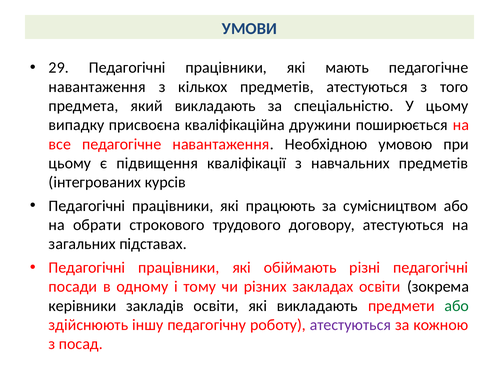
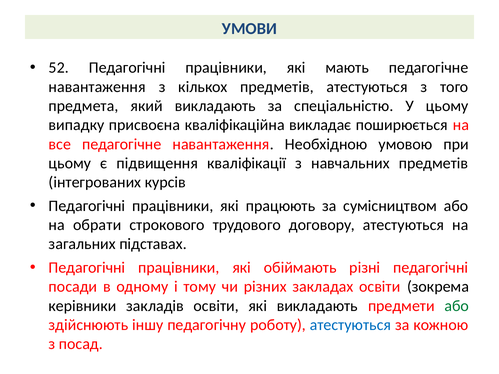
29: 29 -> 52
дружини: дружини -> викладає
атестуються at (350, 325) colour: purple -> blue
